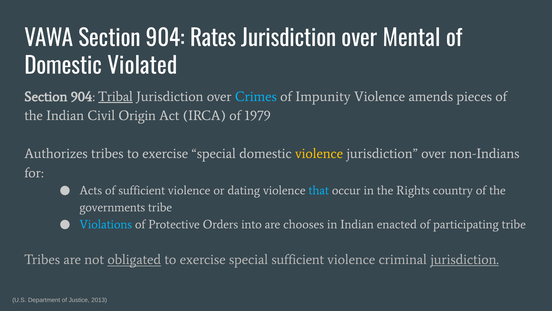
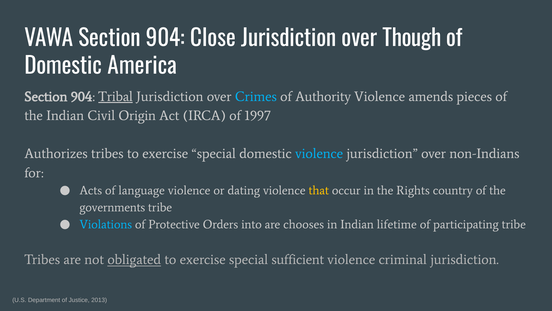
Rates: Rates -> Close
Mental: Mental -> Though
Violated: Violated -> America
Impunity: Impunity -> Authority
1979: 1979 -> 1997
violence at (319, 154) colour: yellow -> light blue
of sufficient: sufficient -> language
that colour: light blue -> yellow
enacted: enacted -> lifetime
jurisdiction at (465, 259) underline: present -> none
